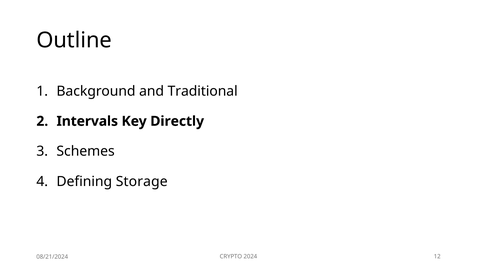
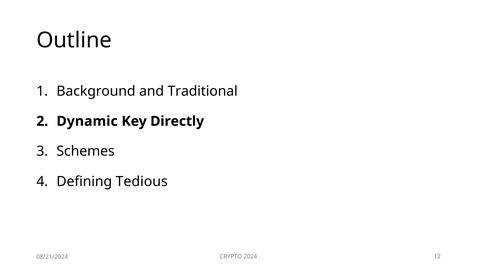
Intervals: Intervals -> Dynamic
Storage: Storage -> Tedious
